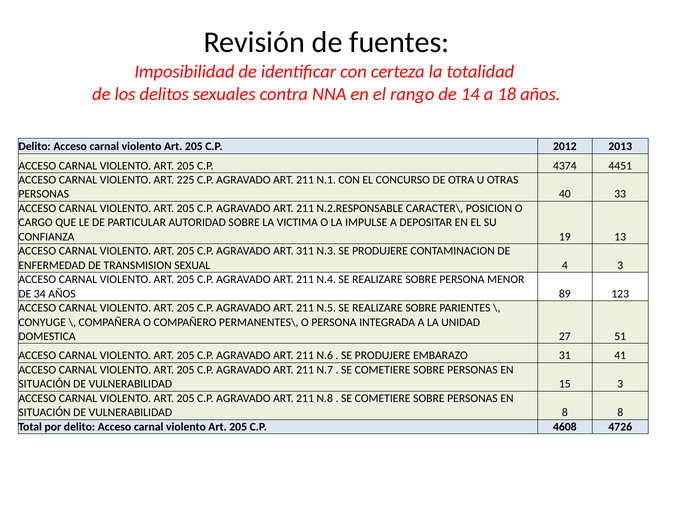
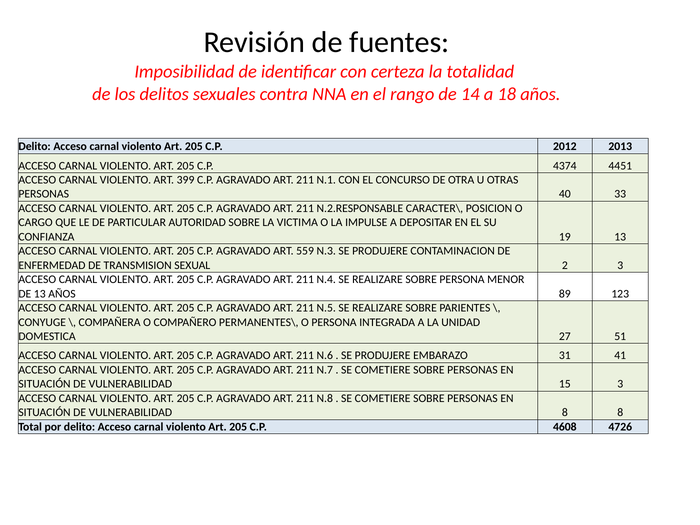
225: 225 -> 399
311: 311 -> 559
4: 4 -> 2
DE 34: 34 -> 13
